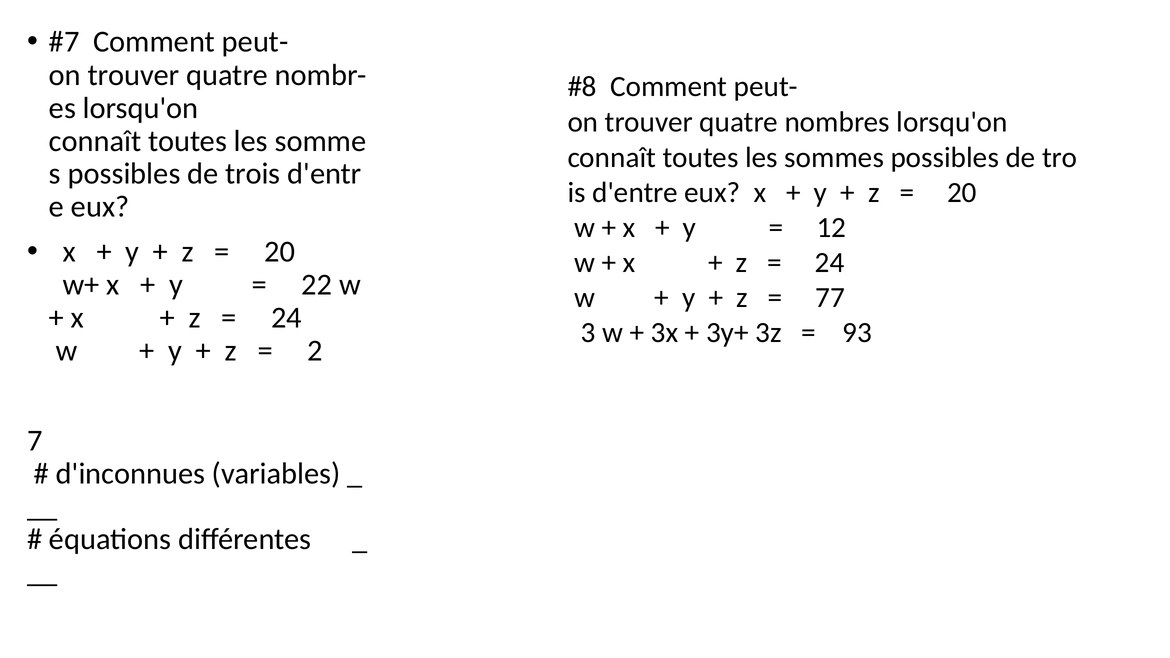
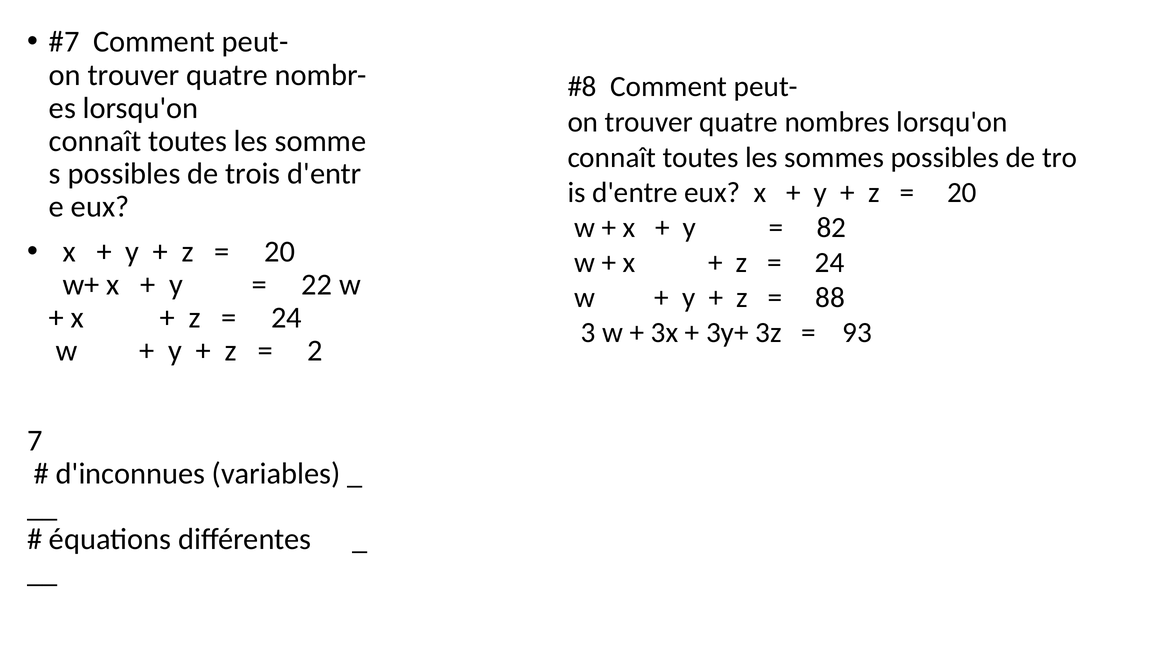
12: 12 -> 82
77: 77 -> 88
